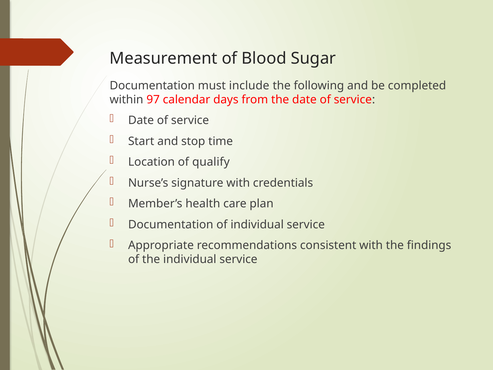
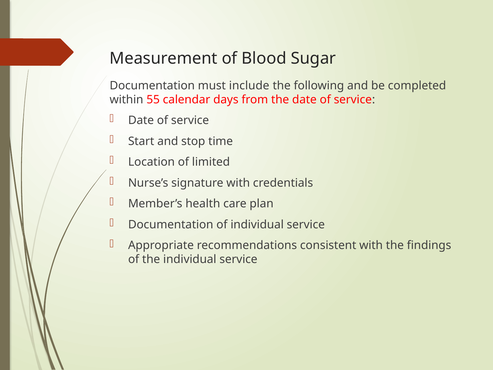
97: 97 -> 55
qualify: qualify -> limited
